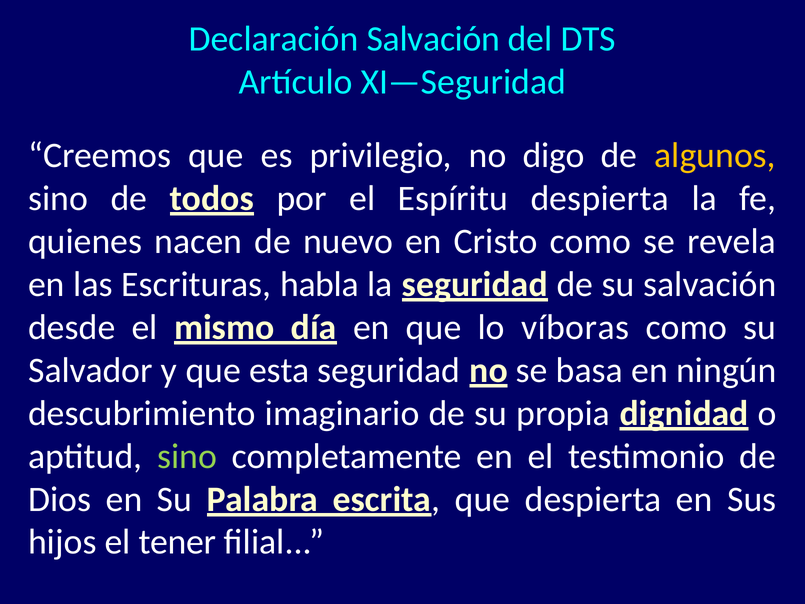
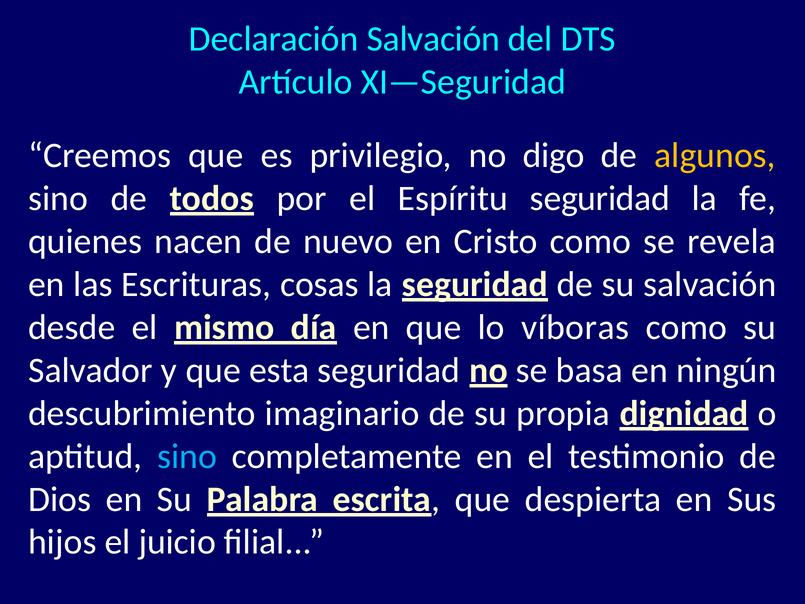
Espíritu despierta: despierta -> seguridad
habla: habla -> cosas
sino at (187, 456) colour: light green -> light blue
tener: tener -> juicio
